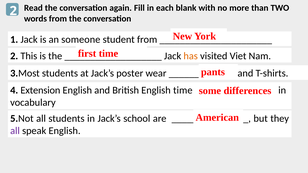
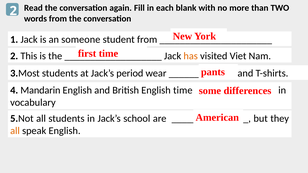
poster: poster -> period
Extension: Extension -> Mandarin
all at (15, 131) colour: purple -> orange
